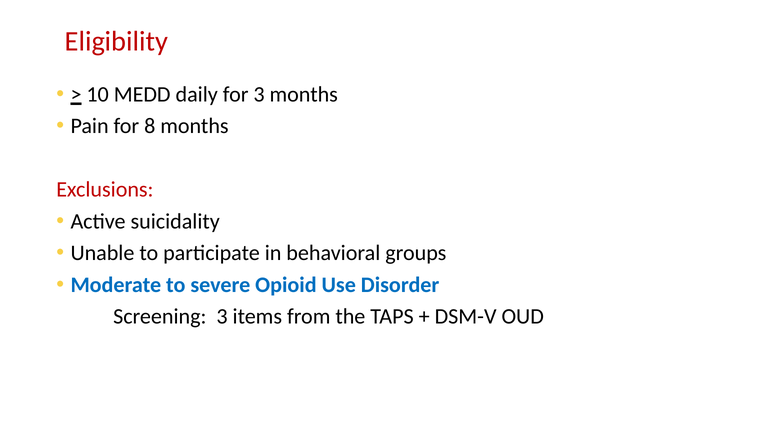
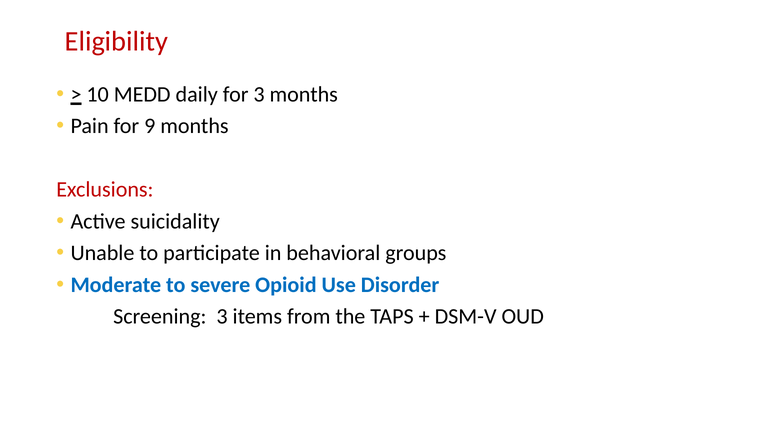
8: 8 -> 9
